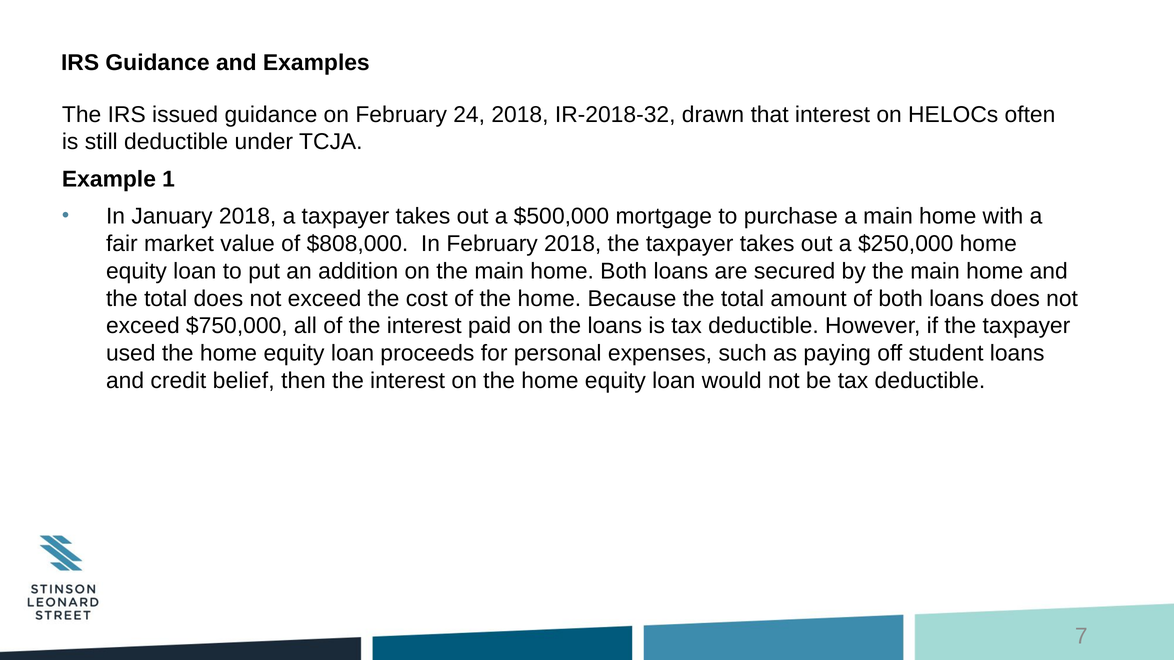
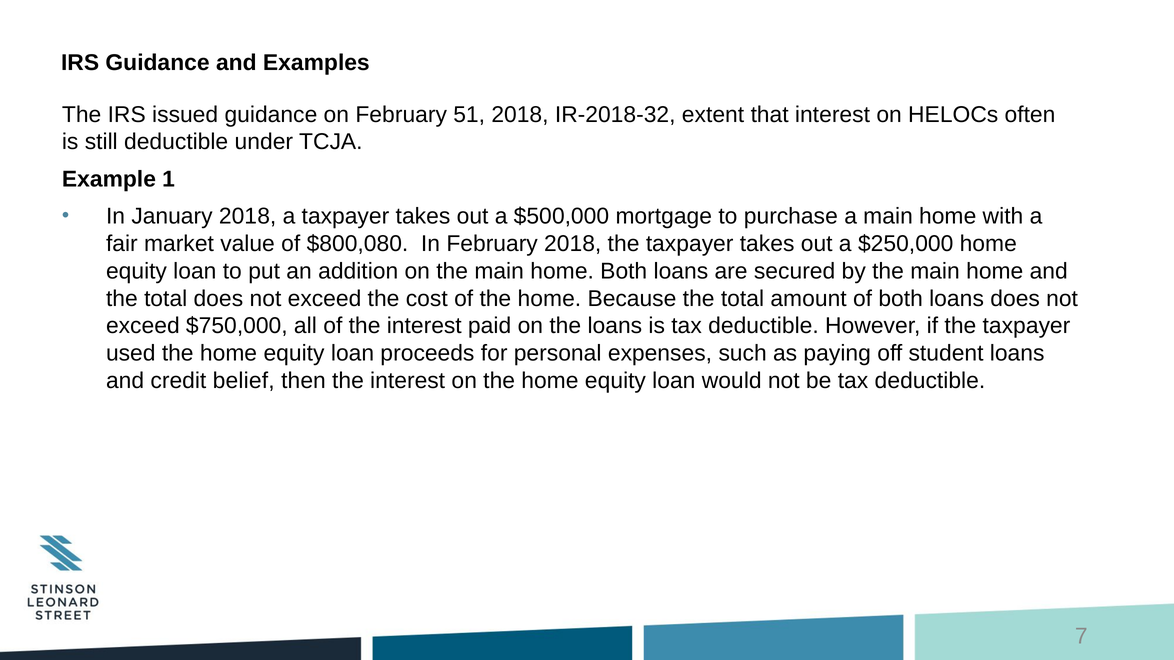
24: 24 -> 51
drawn: drawn -> extent
$808,000: $808,000 -> $800,080
